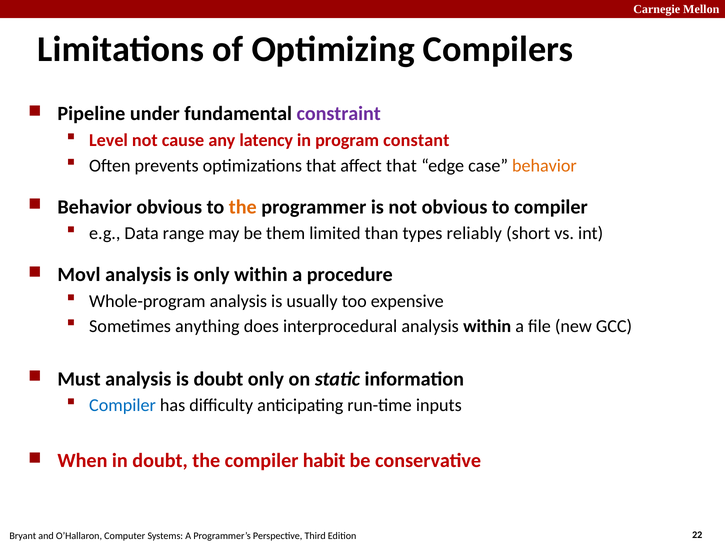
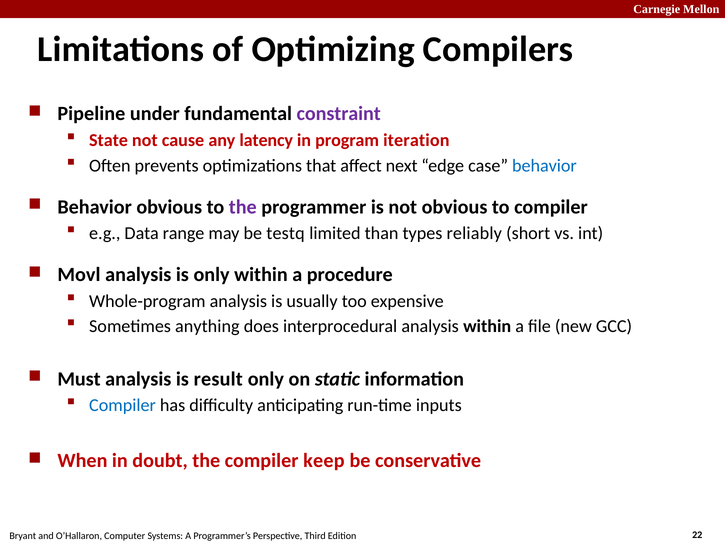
Level: Level -> State
constant: constant -> iteration
affect that: that -> next
behavior at (544, 166) colour: orange -> blue
the at (243, 207) colour: orange -> purple
them: them -> testq
is doubt: doubt -> result
habit: habit -> keep
